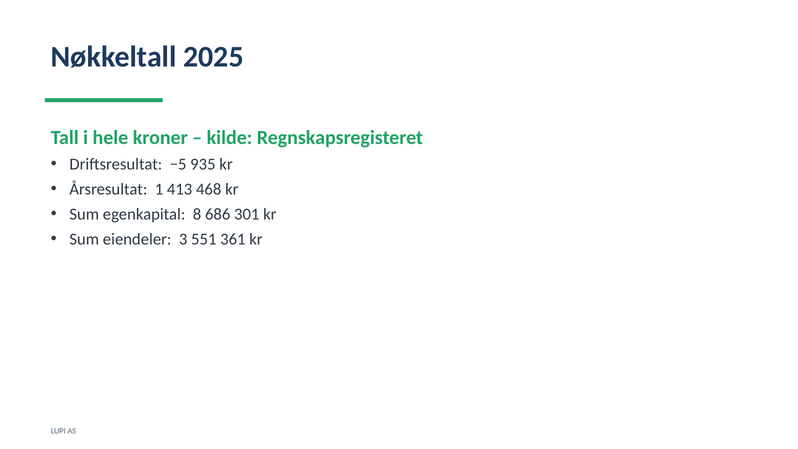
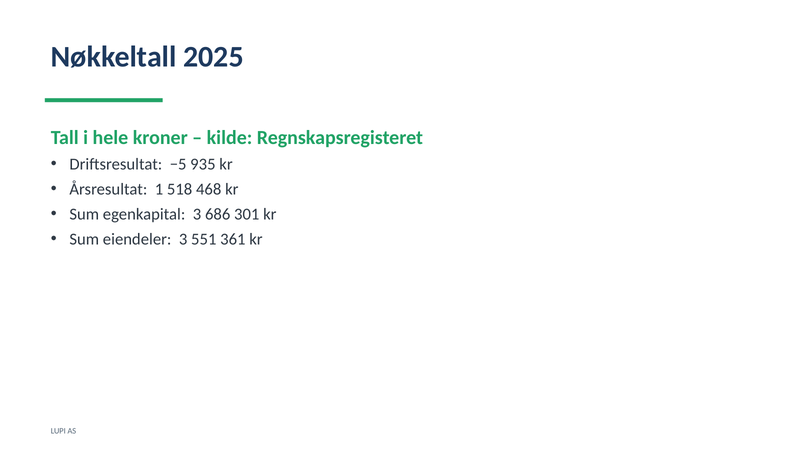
413: 413 -> 518
egenkapital 8: 8 -> 3
